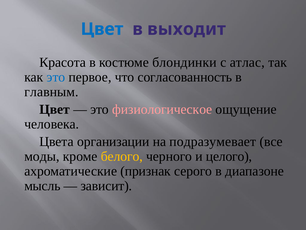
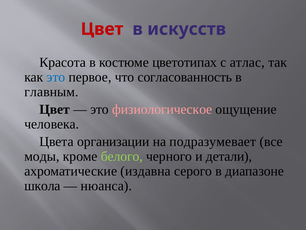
Цвет at (102, 29) colour: blue -> red
выходит: выходит -> искусств
блондинки: блондинки -> цветотипах
белого colour: yellow -> light green
целого: целого -> детали
признак: признак -> издавна
мысль: мысль -> школа
зависит: зависит -> нюанса
